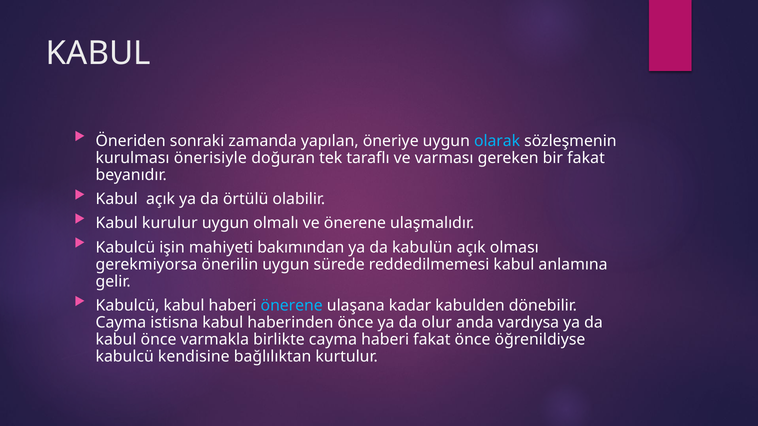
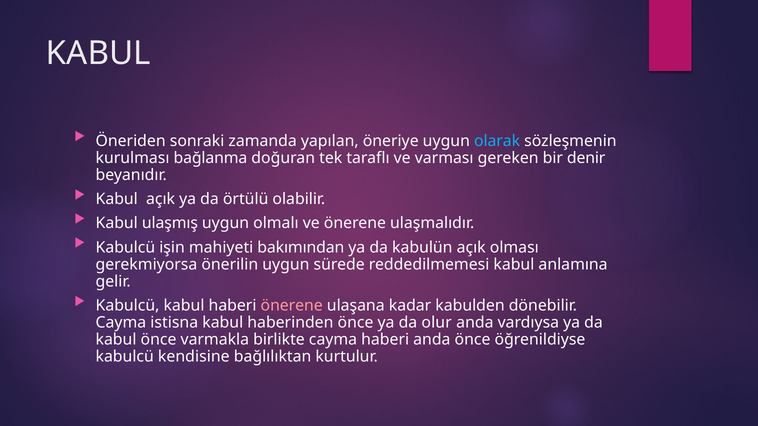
önerisiyle: önerisiyle -> bağlanma
bir fakat: fakat -> denir
kurulur: kurulur -> ulaşmış
önerene at (292, 306) colour: light blue -> pink
haberi fakat: fakat -> anda
